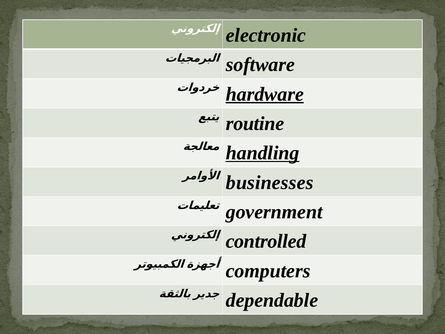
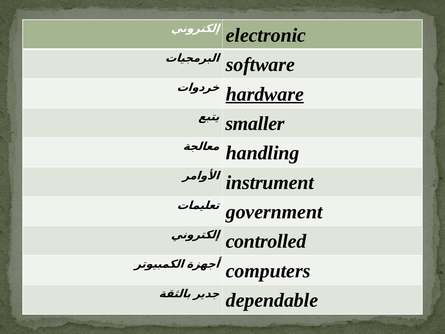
routine: routine -> smaller
handling underline: present -> none
businesses: businesses -> instrument
